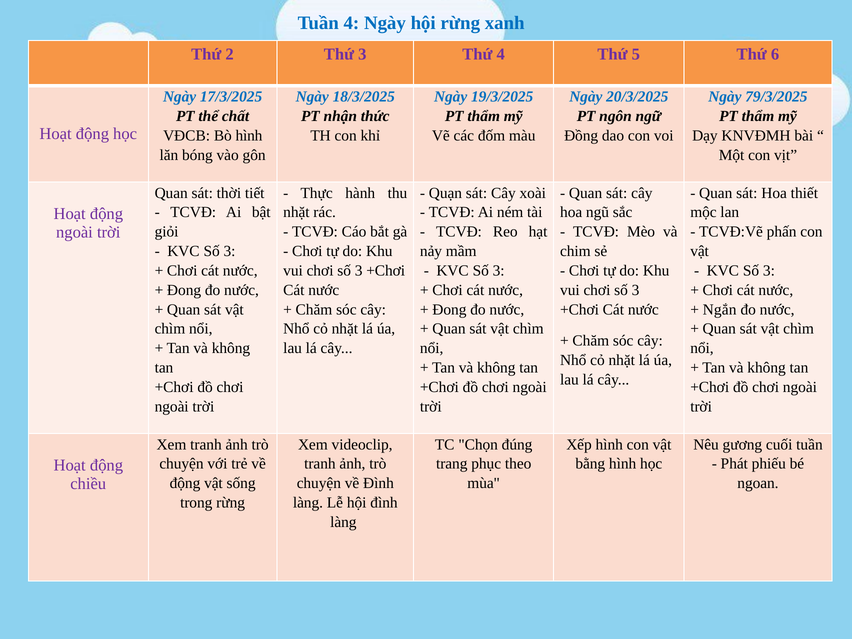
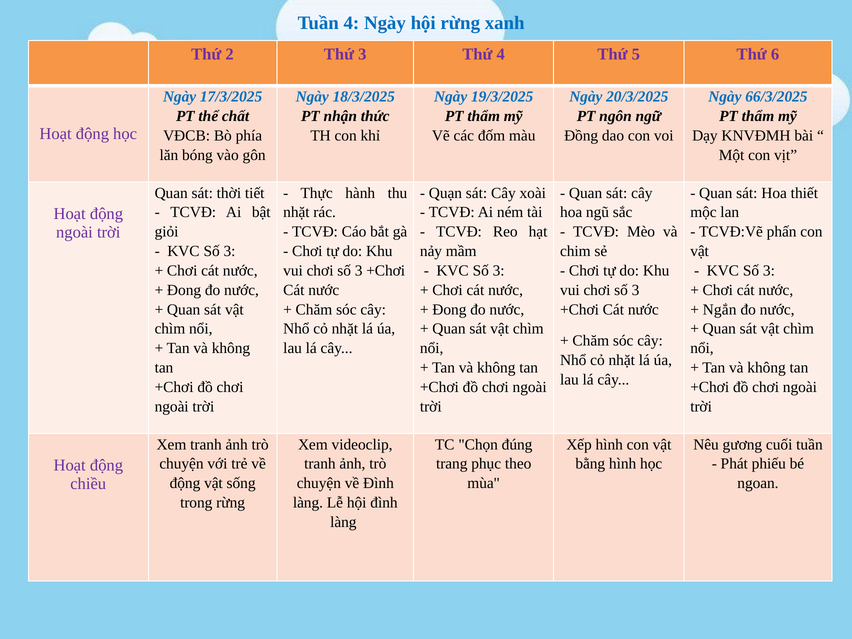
79/3/2025: 79/3/2025 -> 66/3/2025
Bò hình: hình -> phía
